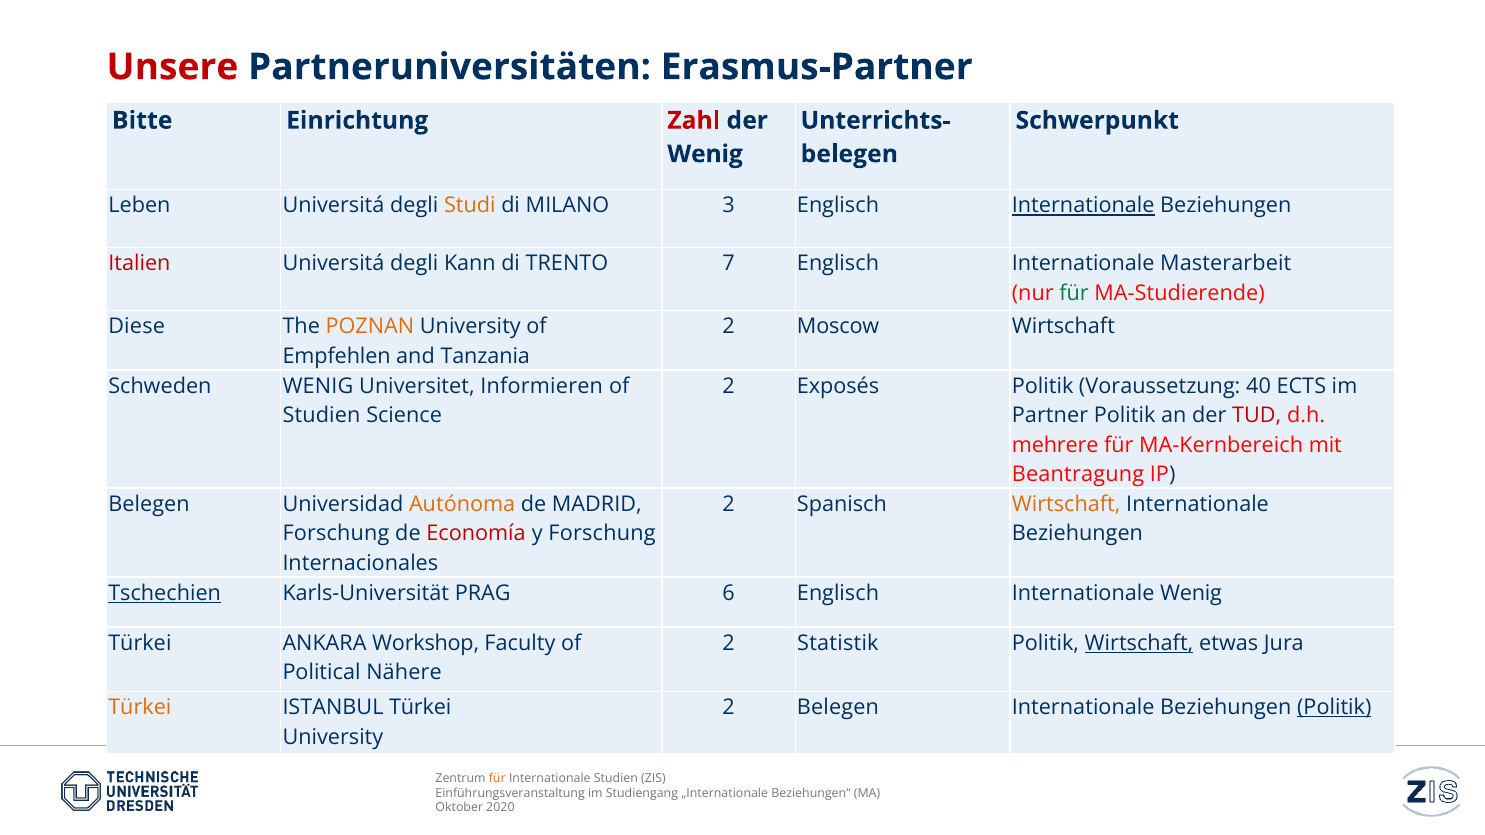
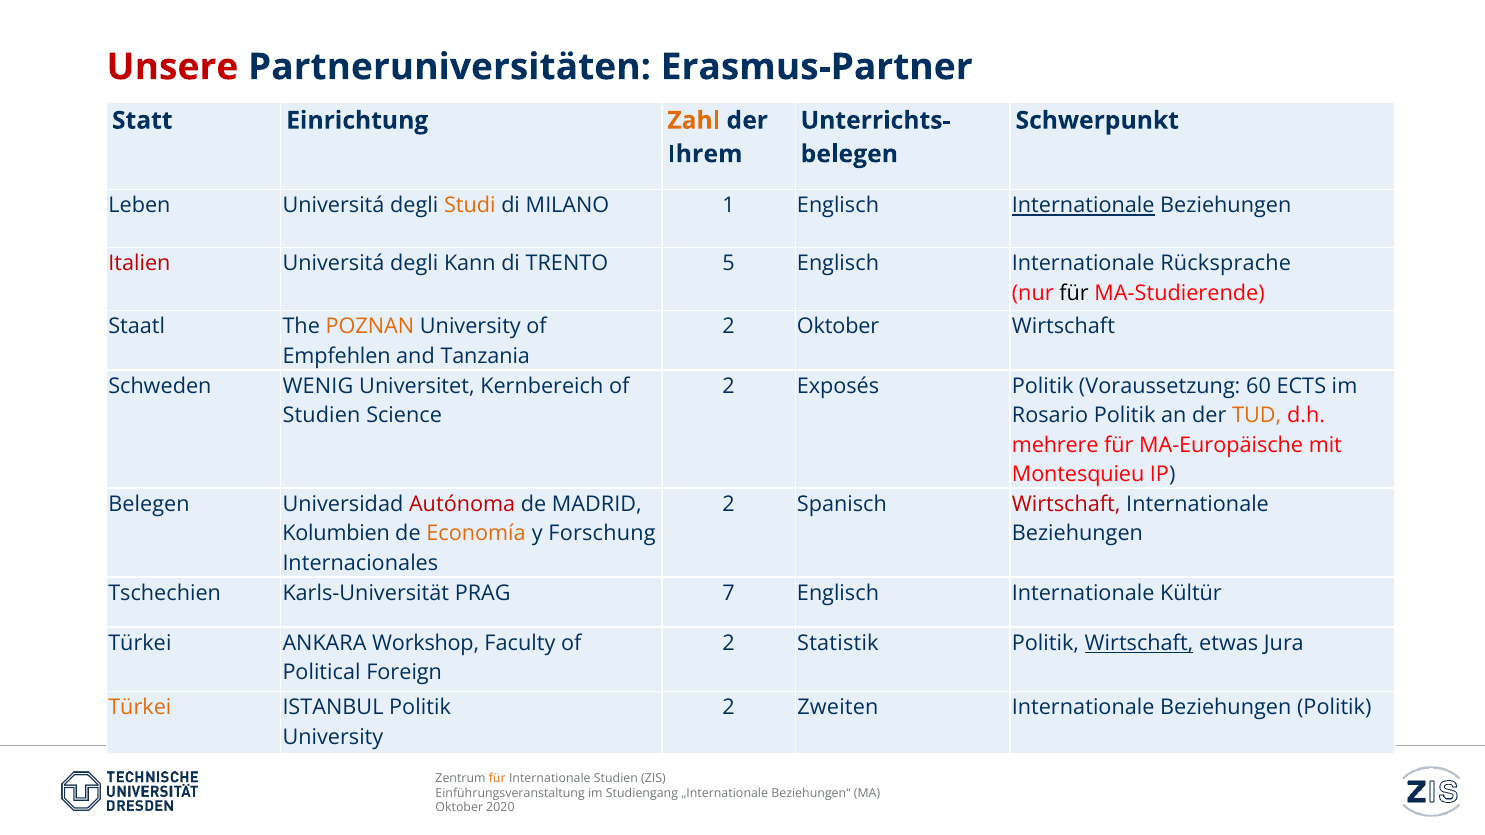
Bitte: Bitte -> Statt
Zahl colour: red -> orange
Wenig at (705, 154): Wenig -> Ihrem
3: 3 -> 1
7: 7 -> 5
Masterarbeit: Masterarbeit -> Rücksprache
für at (1074, 293) colour: green -> black
Diese: Diese -> Staatl
2 Moscow: Moscow -> Oktober
Informieren: Informieren -> Kernbereich
40: 40 -> 60
Partner: Partner -> Rosario
TUD colour: red -> orange
MA-Kernbereich: MA-Kernbereich -> MA-Europäische
Beantragung: Beantragung -> Montesquieu
Autónoma colour: orange -> red
Wirtschaft at (1066, 504) colour: orange -> red
Forschung at (336, 534): Forschung -> Kolumbien
Economía colour: red -> orange
Tschechien underline: present -> none
6: 6 -> 7
Internationale Wenig: Wenig -> Kültür
Nähere: Nähere -> Foreign
ISTANBUL Türkei: Türkei -> Politik
2 Belegen: Belegen -> Zweiten
Politik at (1334, 708) underline: present -> none
